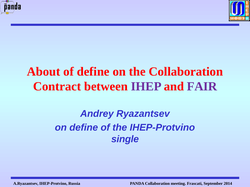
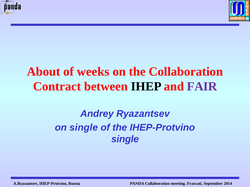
of define: define -> weeks
IHEP colour: purple -> black
on define: define -> single
